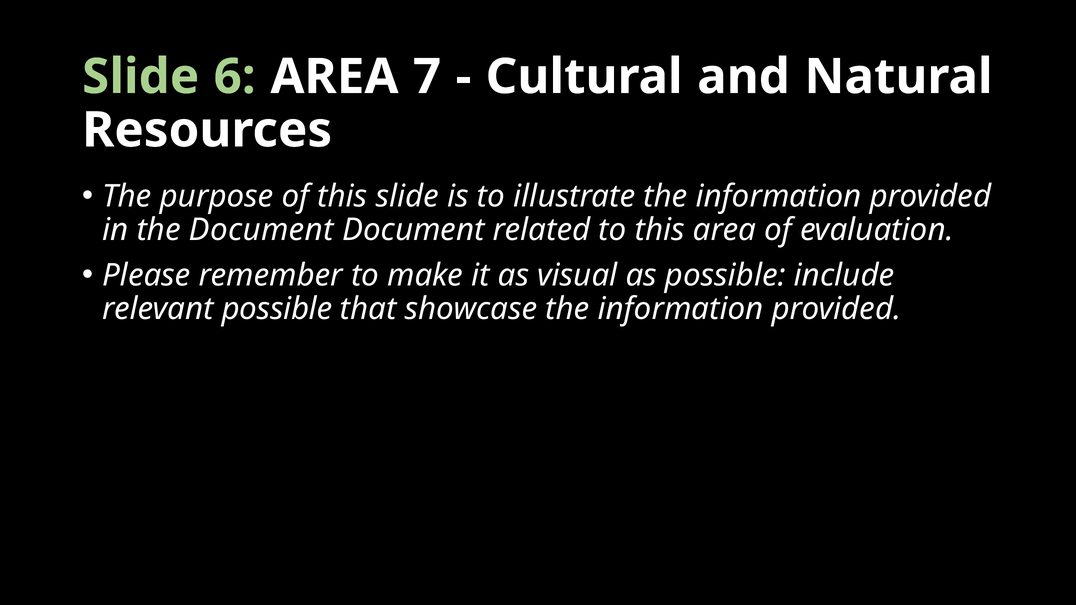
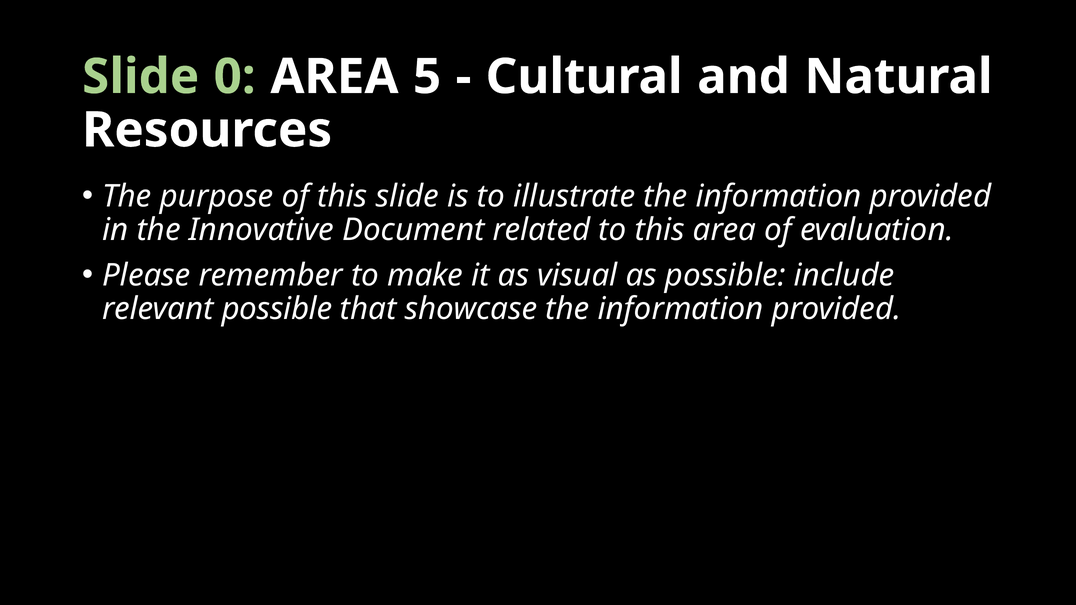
6: 6 -> 0
7: 7 -> 5
the Document: Document -> Innovative
